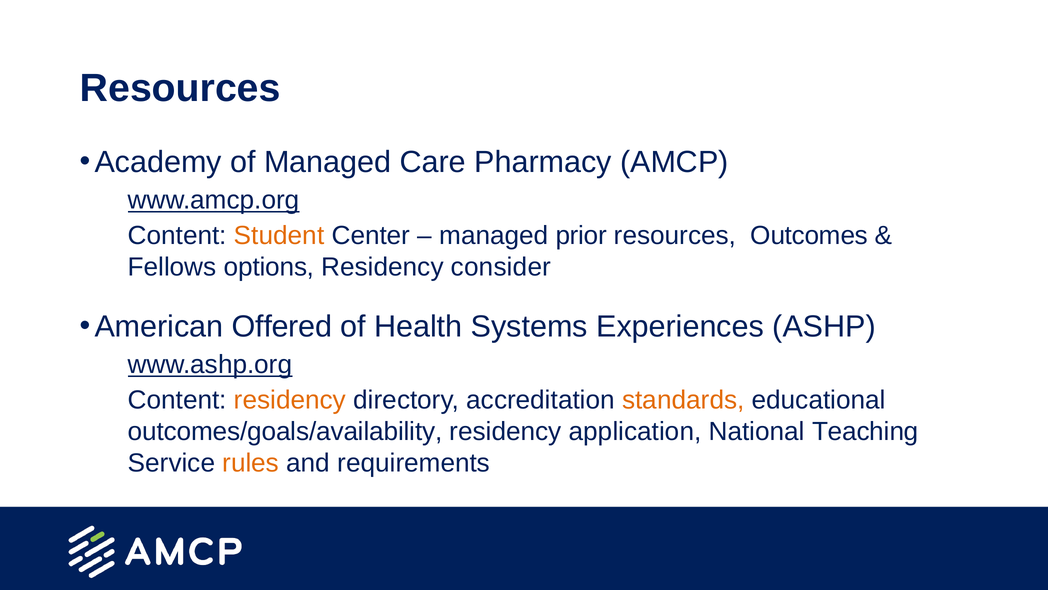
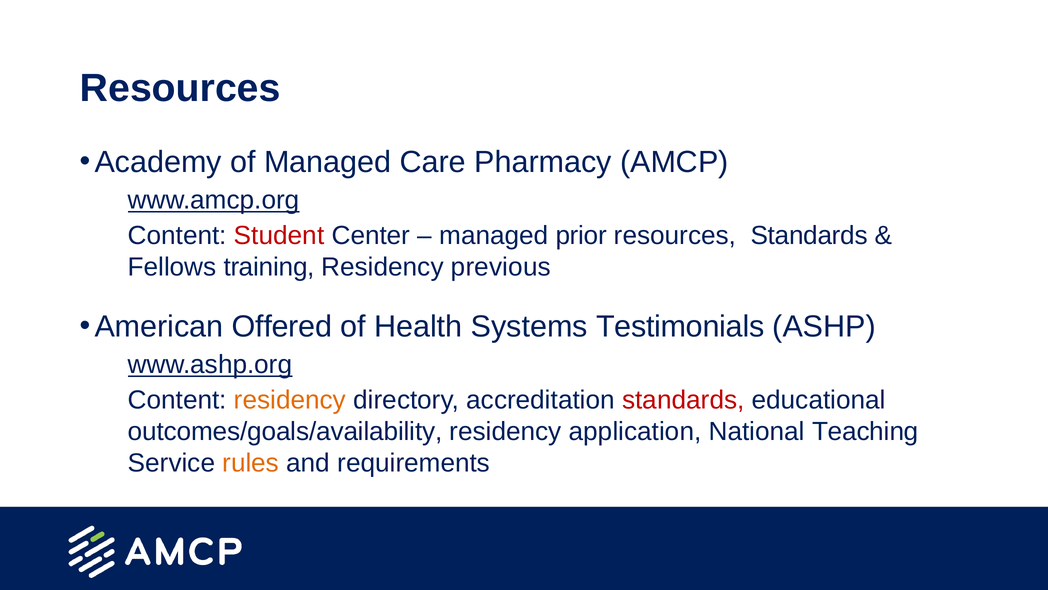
Student colour: orange -> red
resources Outcomes: Outcomes -> Standards
options: options -> training
consider: consider -> previous
Experiences: Experiences -> Testimonials
standards at (683, 400) colour: orange -> red
